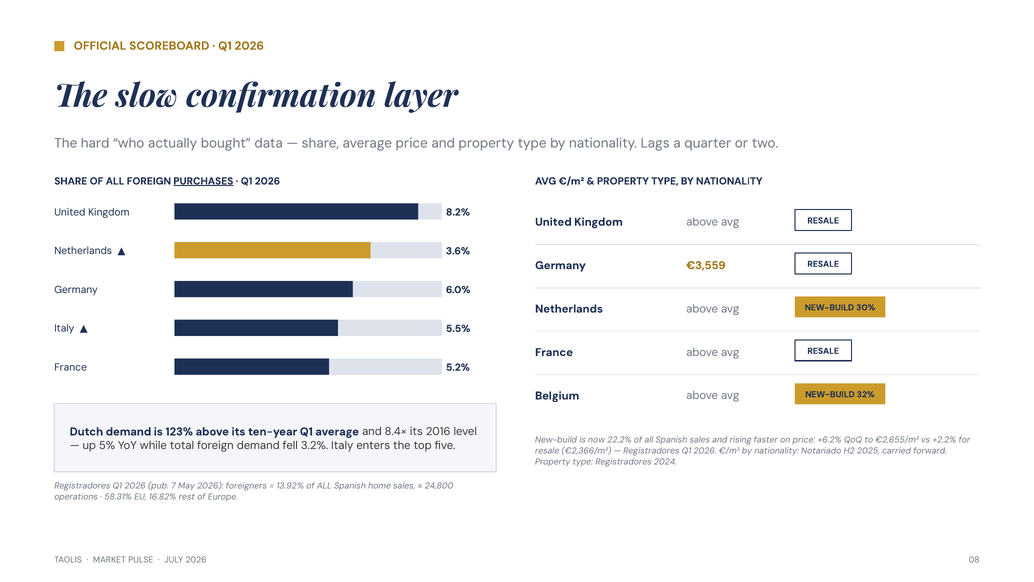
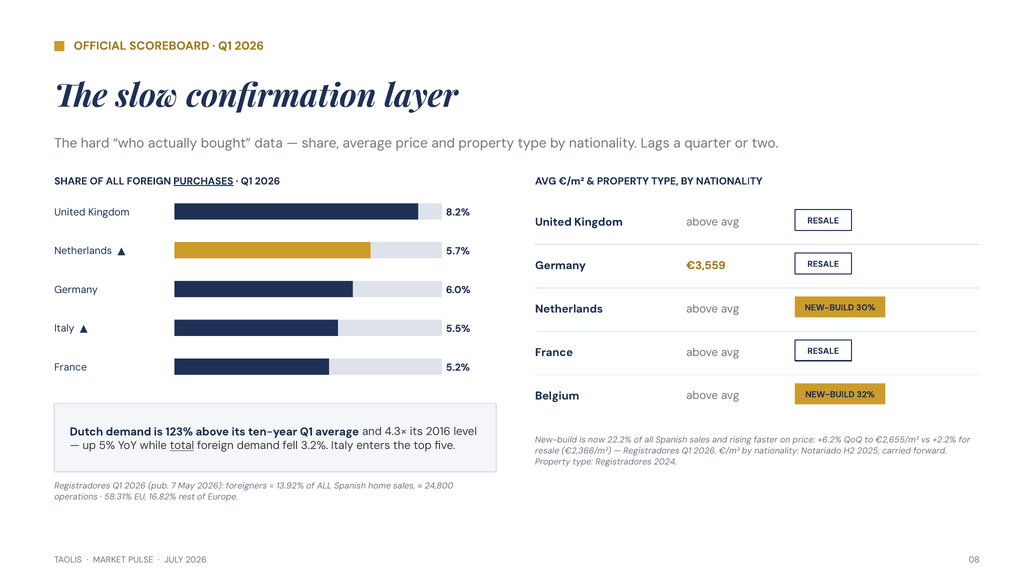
3.6%: 3.6% -> 5.7%
8.4×: 8.4× -> 4.3×
total underline: none -> present
